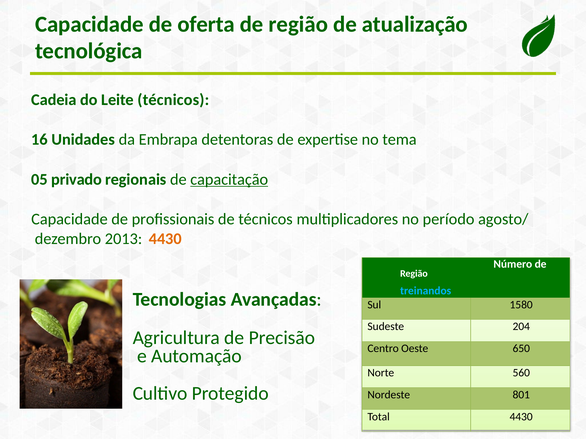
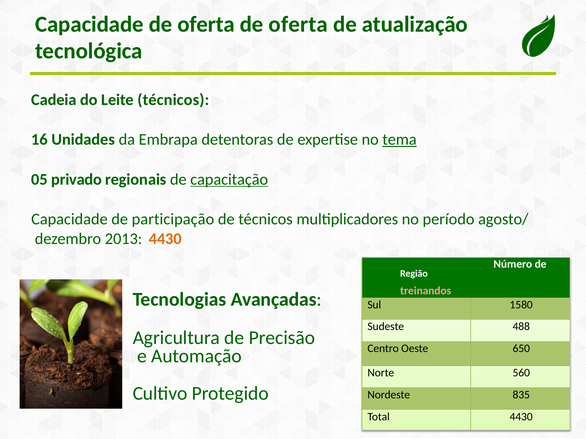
oferta de região: região -> oferta
tema underline: none -> present
proﬁssionais: proﬁssionais -> participação
treinandos colour: light blue -> pink
204: 204 -> 488
801: 801 -> 835
